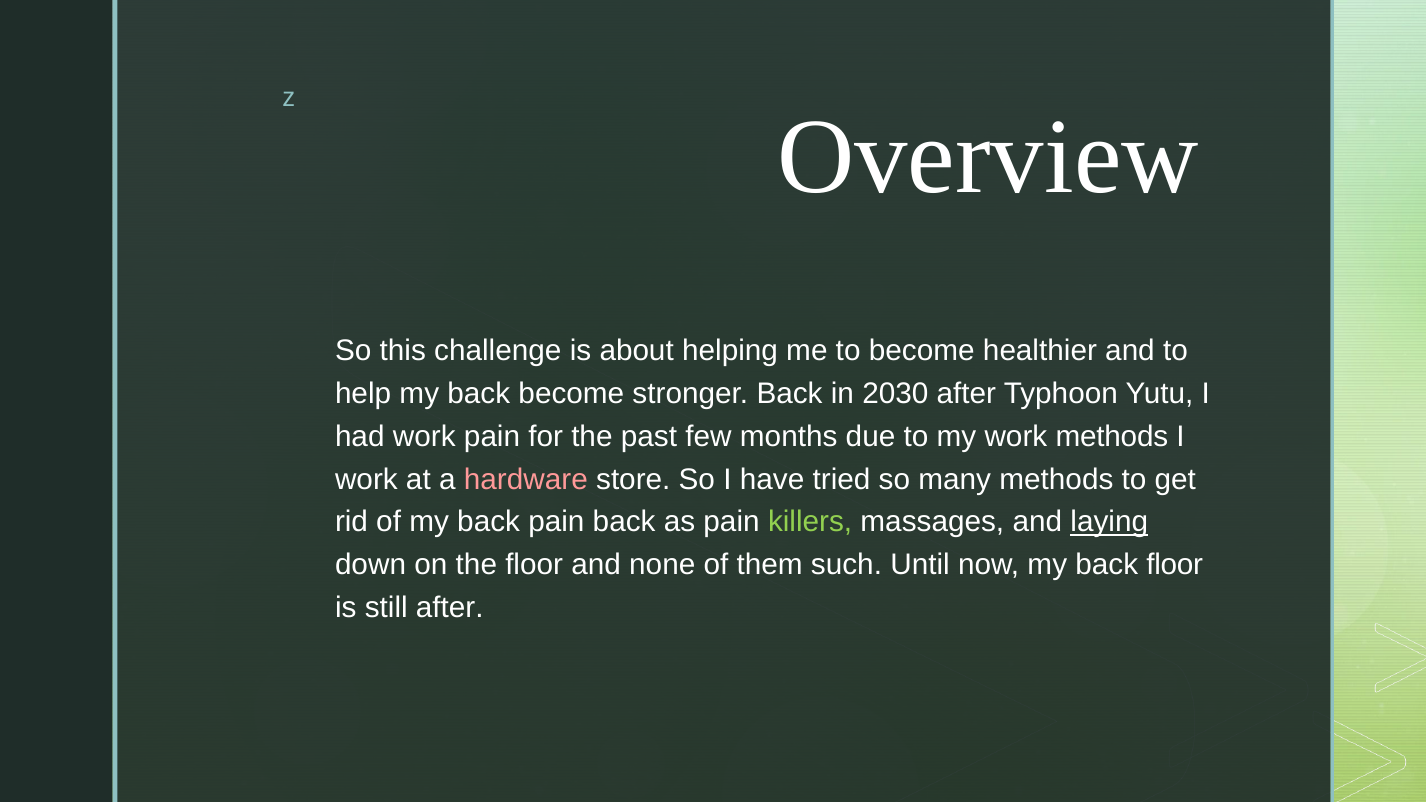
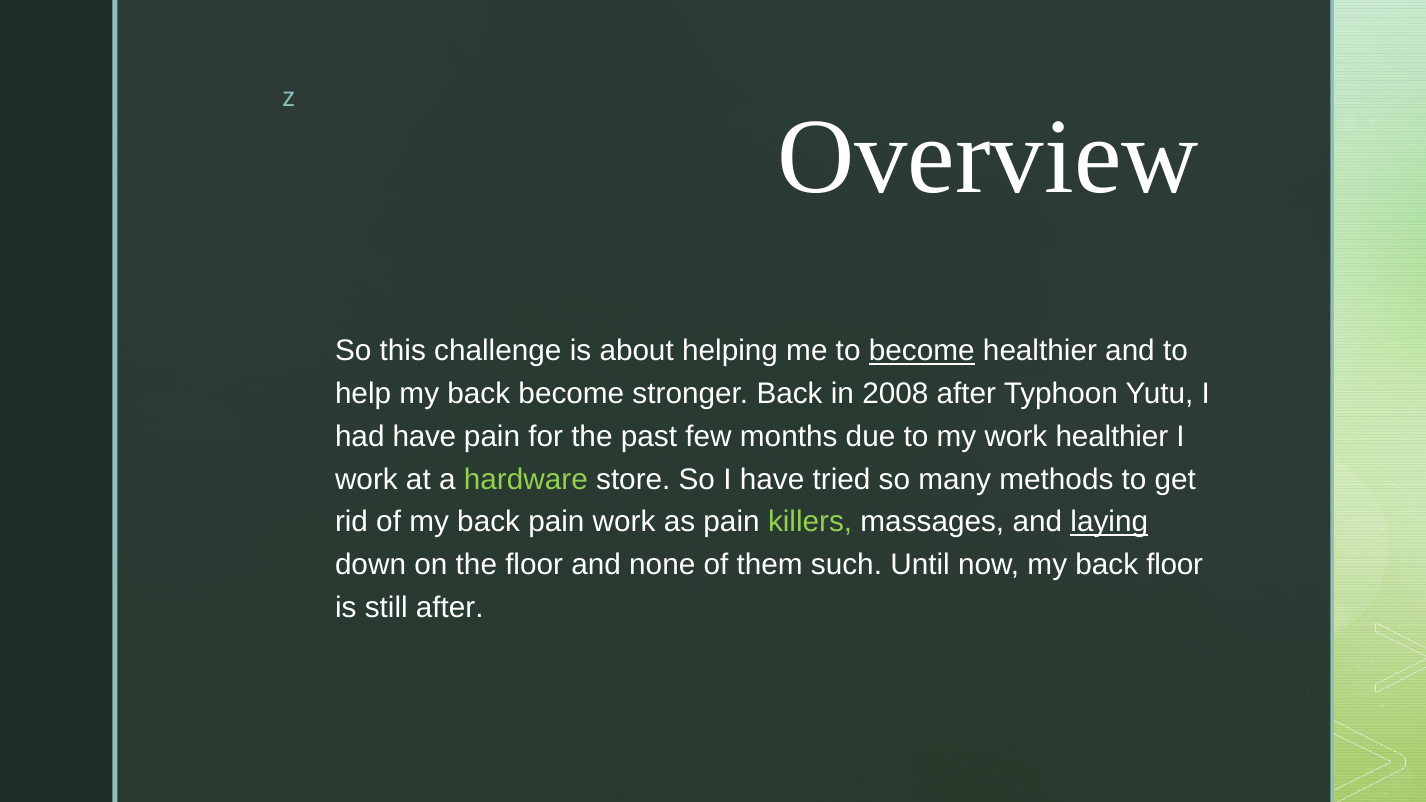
become at (922, 351) underline: none -> present
2030: 2030 -> 2008
had work: work -> have
work methods: methods -> healthier
hardware colour: pink -> light green
pain back: back -> work
